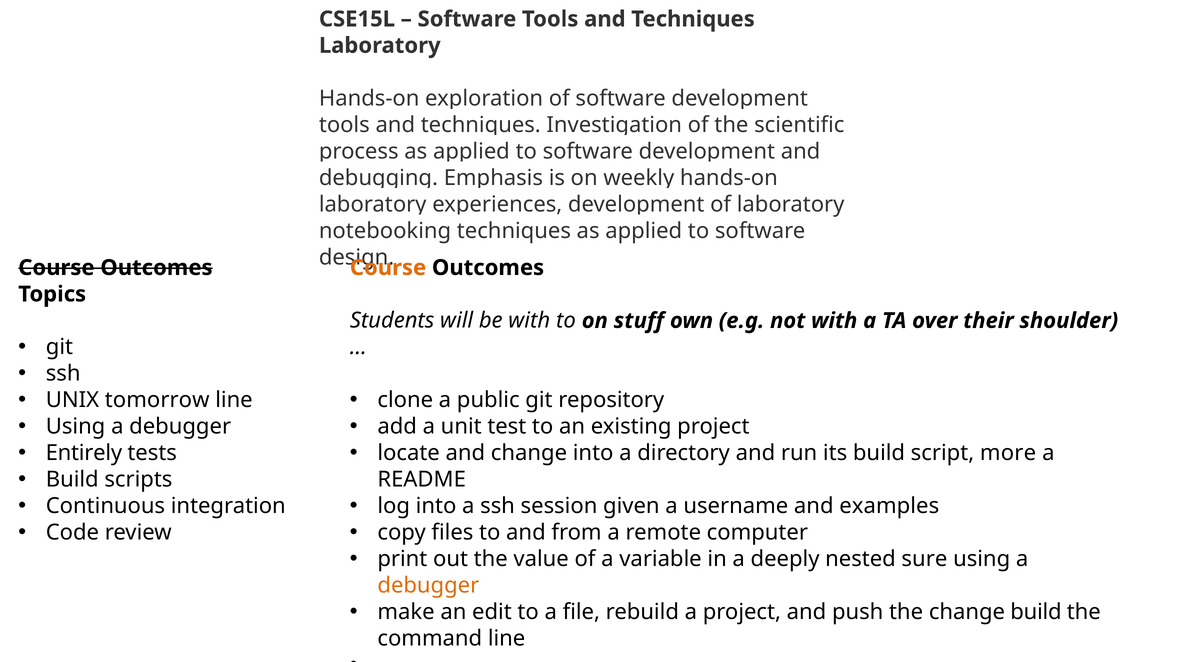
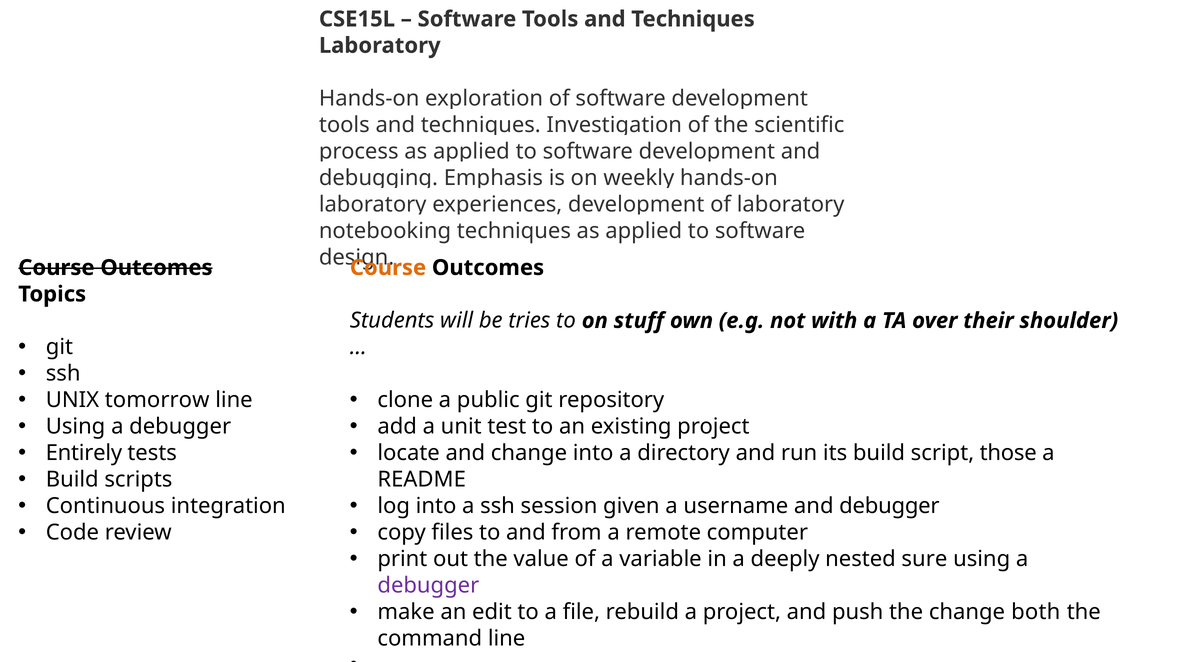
be with: with -> tries
more: more -> those
and examples: examples -> debugger
debugger at (428, 586) colour: orange -> purple
change build: build -> both
